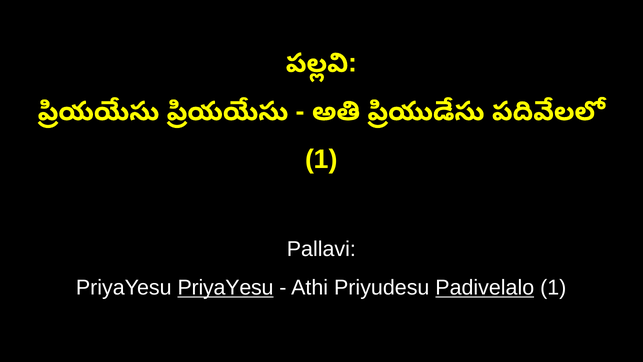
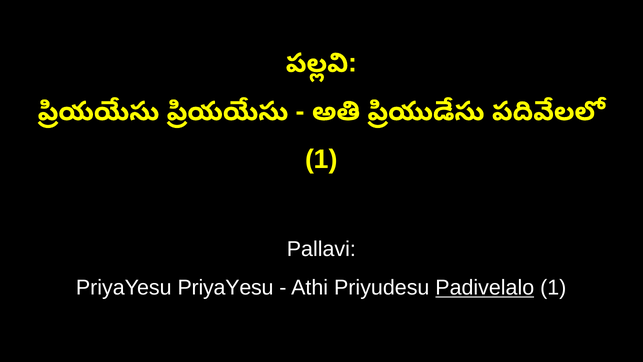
PriyaYesu at (226, 288) underline: present -> none
